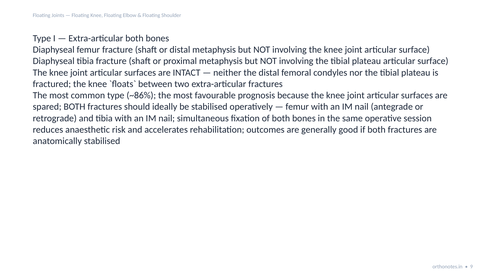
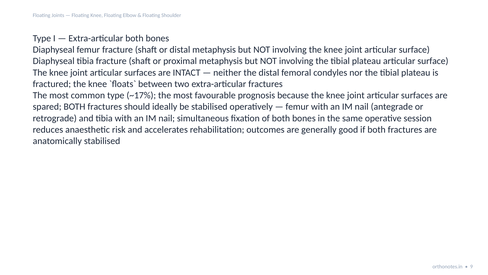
~86%: ~86% -> ~17%
